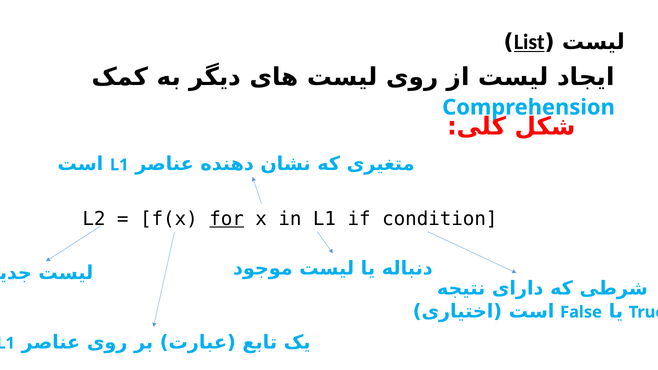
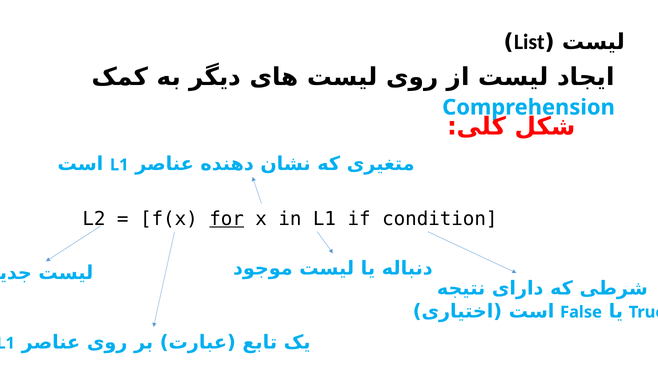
List underline: present -> none
